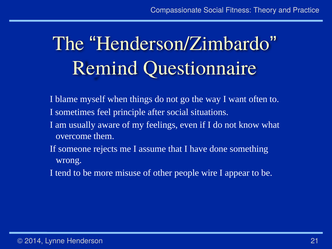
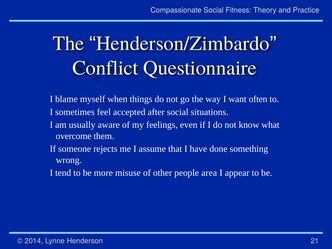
Remind: Remind -> Conflict
principle: principle -> accepted
wire: wire -> area
